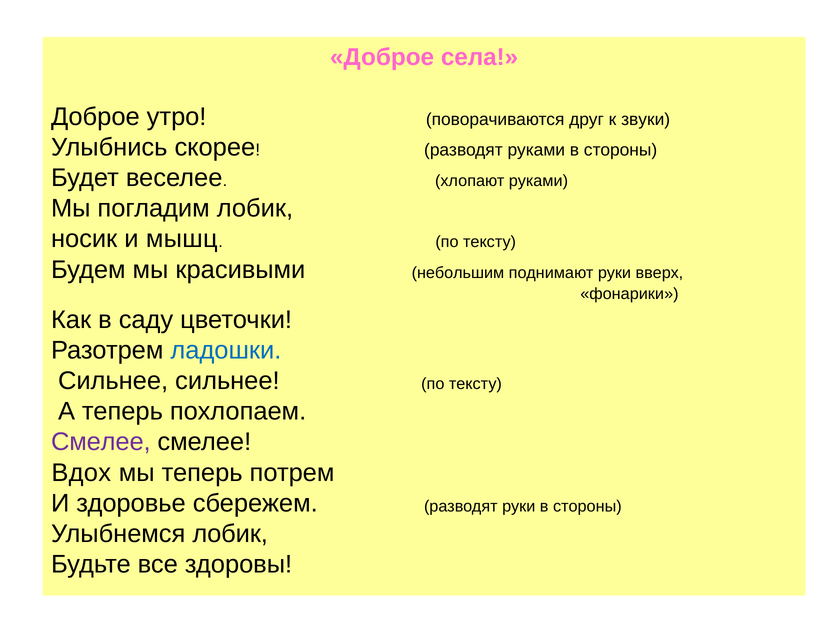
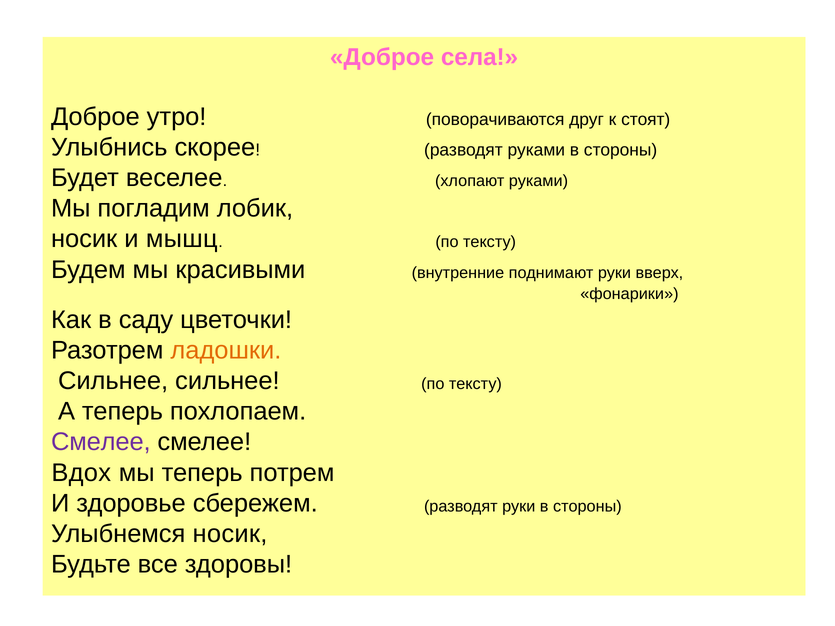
звуки: звуки -> стоят
небольшим: небольшим -> внутренние
ладошки colour: blue -> orange
Улыбнемся лобик: лобик -> носик
